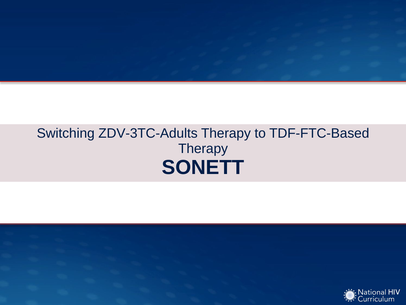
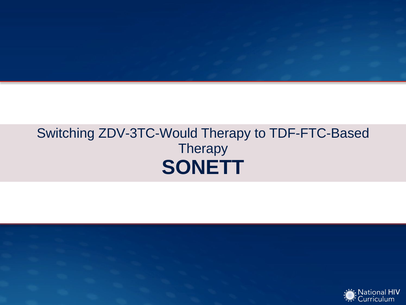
ZDV-3TC-Adults: ZDV-3TC-Adults -> ZDV-3TC-Would
